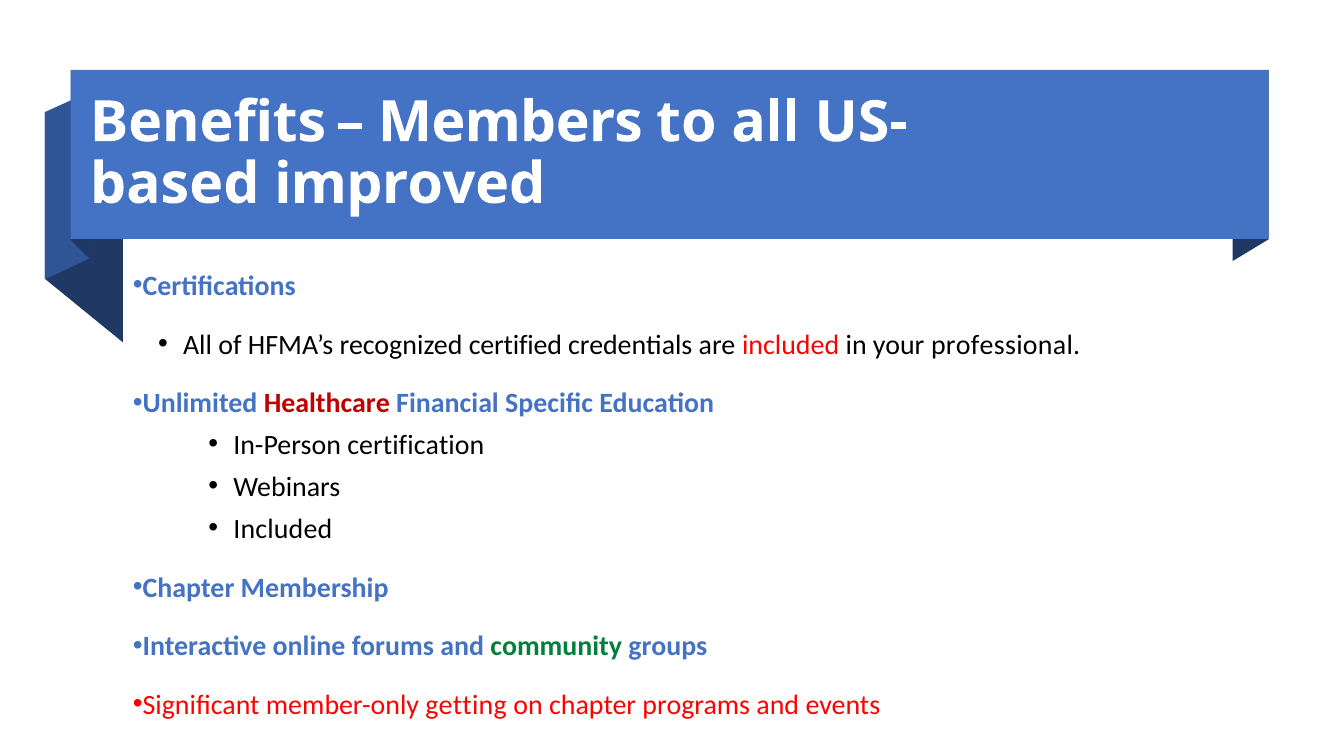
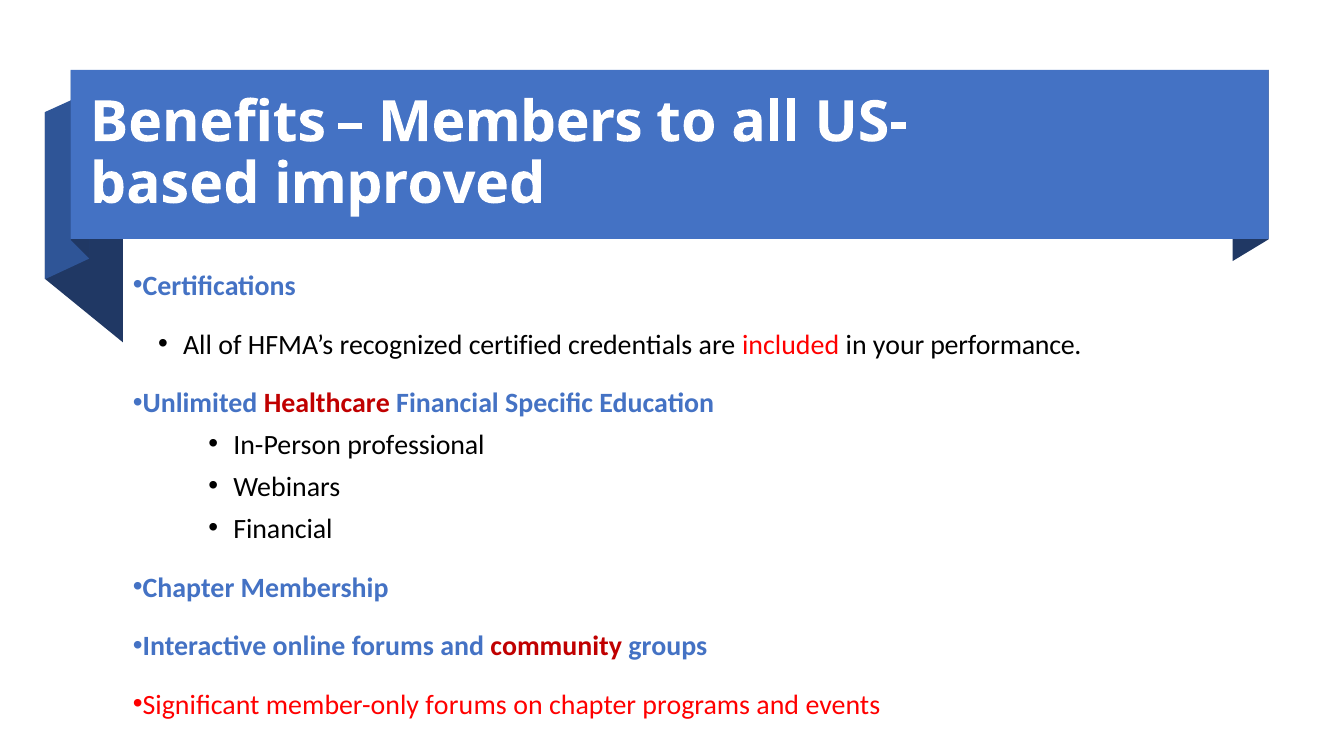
professional: professional -> performance
certification: certification -> professional
Included at (283, 529): Included -> Financial
community colour: green -> red
member-only getting: getting -> forums
